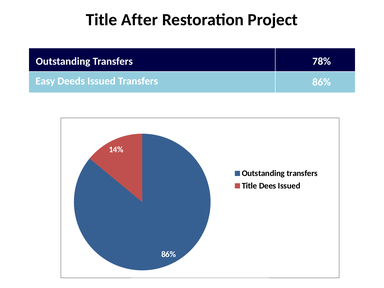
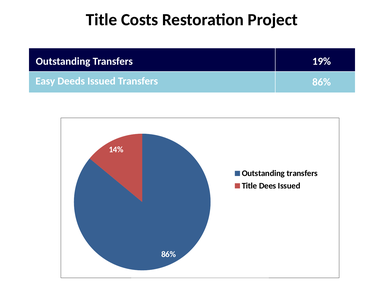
After: After -> Costs
78%: 78% -> 19%
